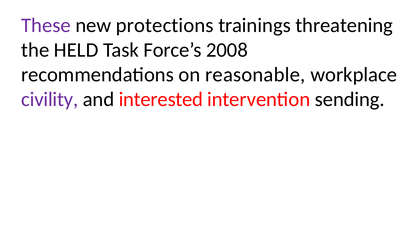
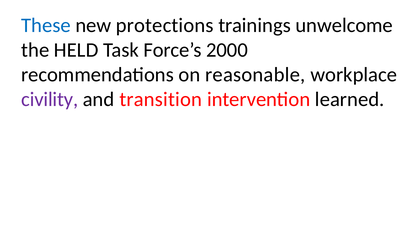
These colour: purple -> blue
threatening: threatening -> unwelcome
2008: 2008 -> 2000
interested: interested -> transition
sending: sending -> learned
